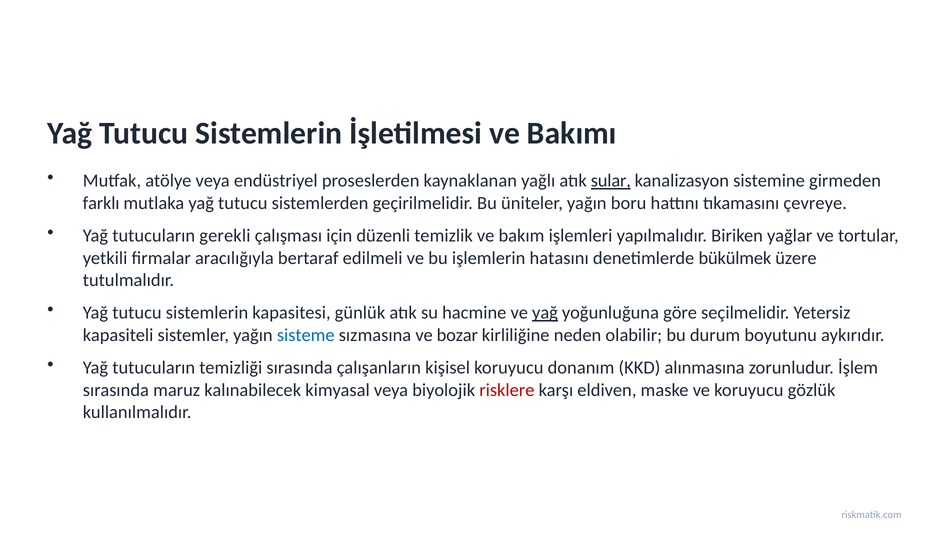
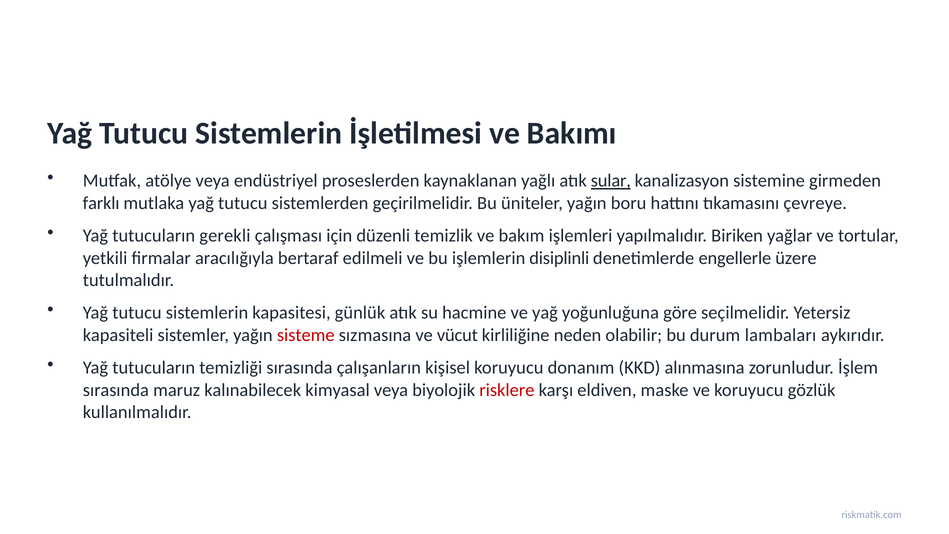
hatasını: hatasını -> disiplinli
bükülmek: bükülmek -> engellerle
yağ at (545, 313) underline: present -> none
sisteme colour: blue -> red
bozar: bozar -> vücut
boyutunu: boyutunu -> lambaları
